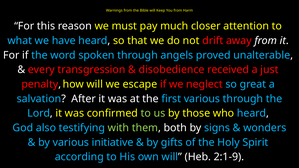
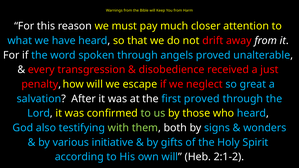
first various: various -> proved
2:1-9: 2:1-9 -> 2:1-2
